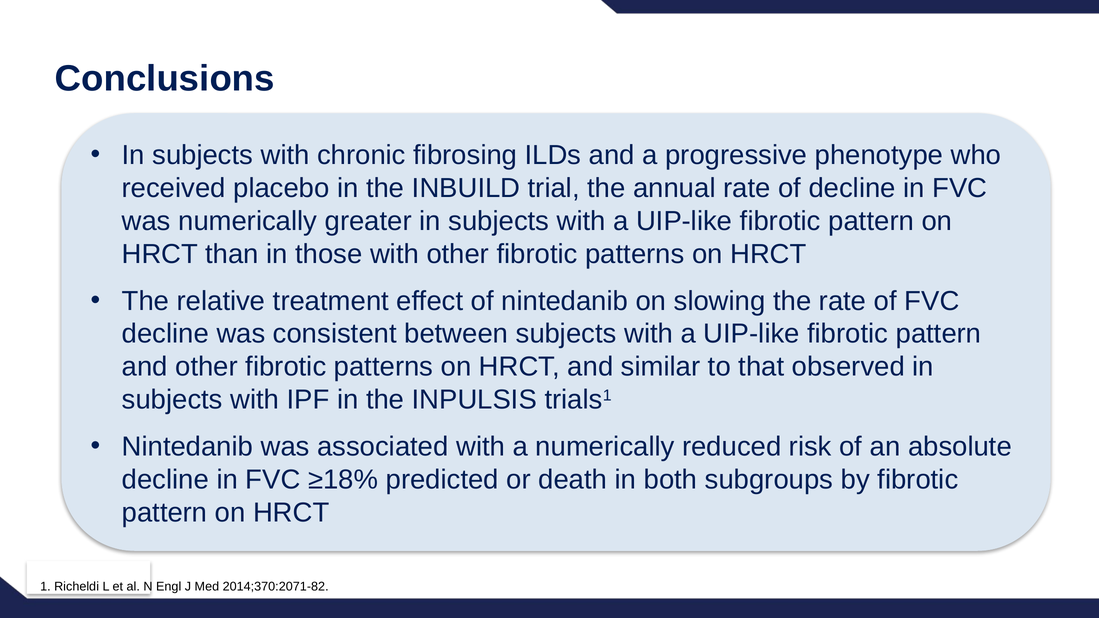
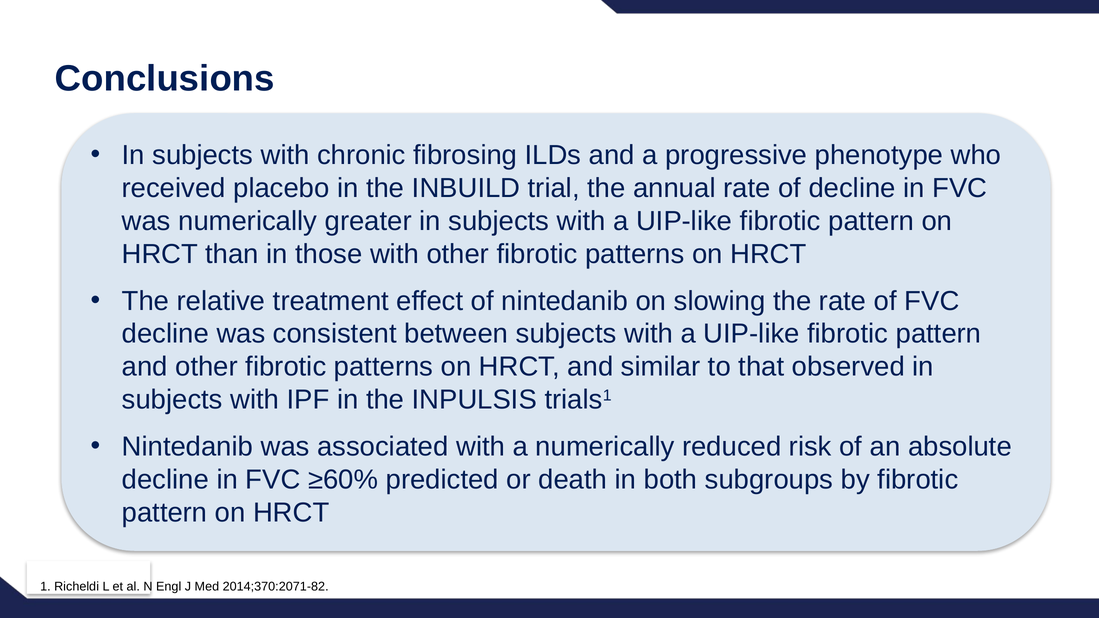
≥18%: ≥18% -> ≥60%
